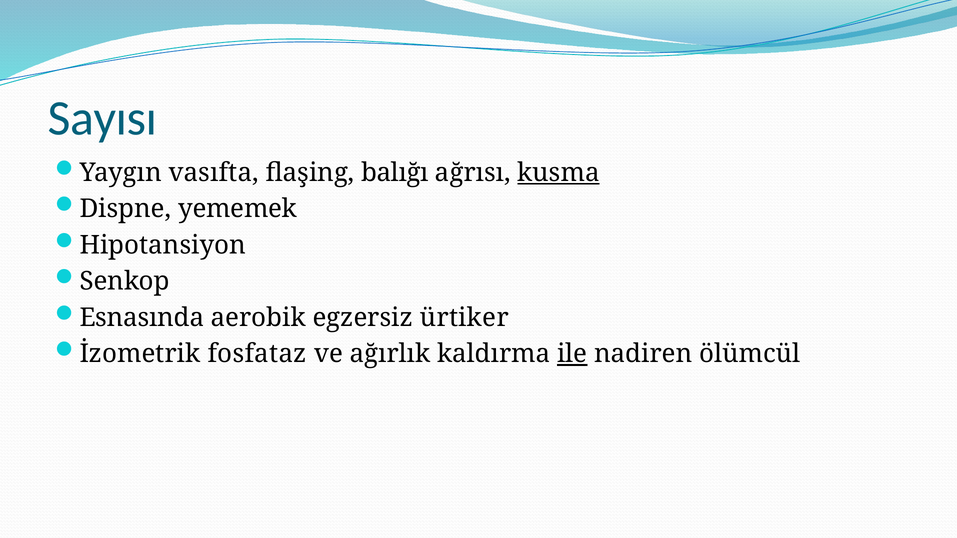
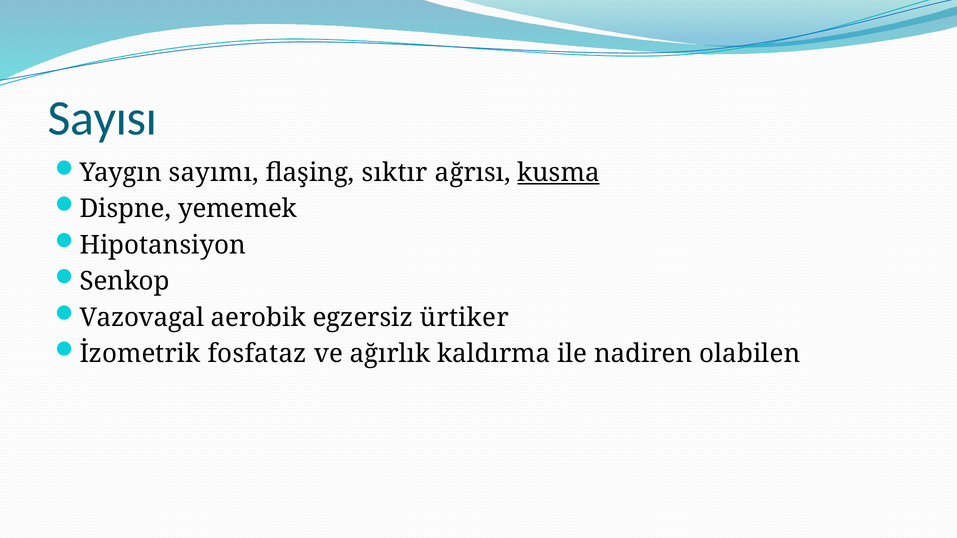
vasıfta: vasıfta -> sayımı
balığı: balığı -> sıktır
Esnasında: Esnasında -> Vazovagal
ile underline: present -> none
ölümcül: ölümcül -> olabilen
